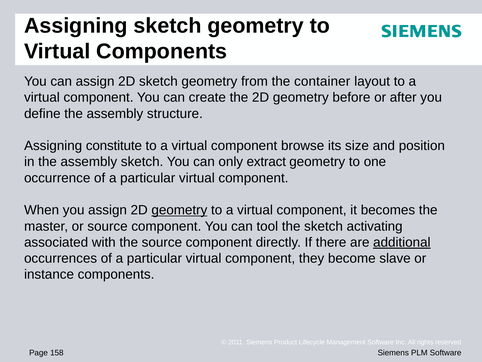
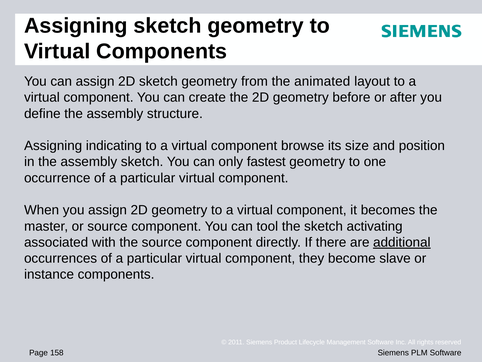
container: container -> animated
constitute: constitute -> indicating
extract: extract -> fastest
geometry at (179, 210) underline: present -> none
